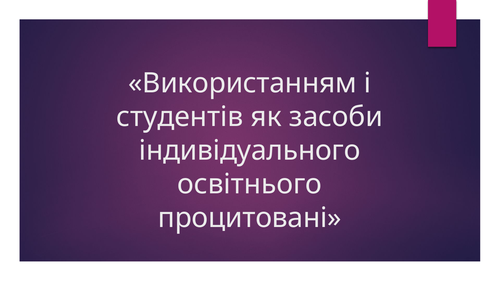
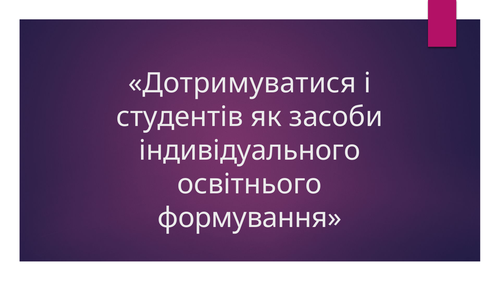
Використанням: Використанням -> Дотримуватися
процитовані: процитовані -> формування
